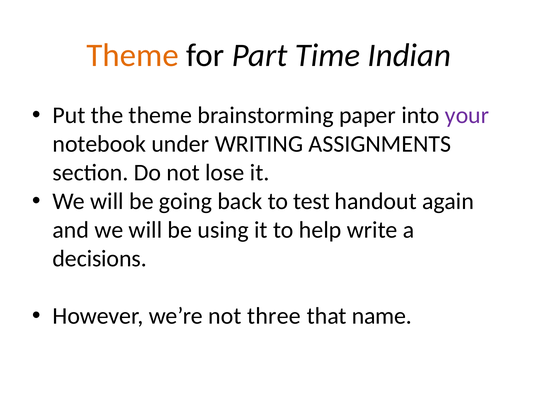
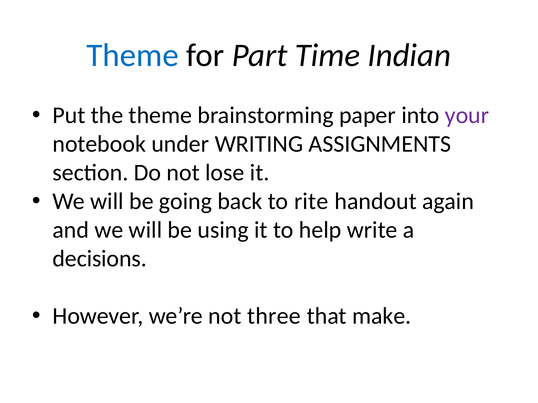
Theme at (133, 55) colour: orange -> blue
test: test -> rite
name: name -> make
